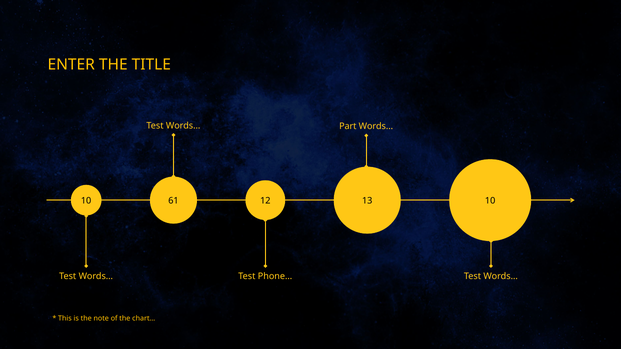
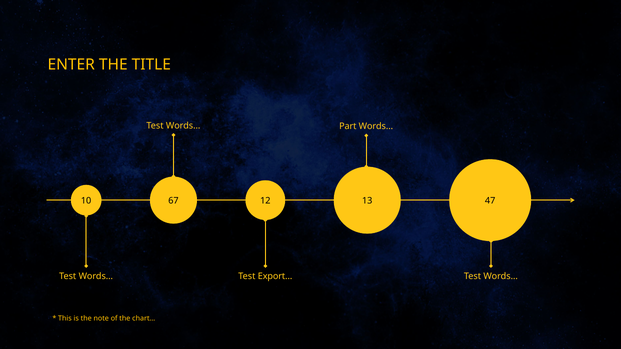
61: 61 -> 67
13 10: 10 -> 47
Phone…: Phone… -> Export…
